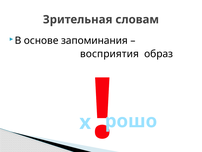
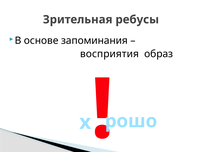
словам: словам -> ребусы
